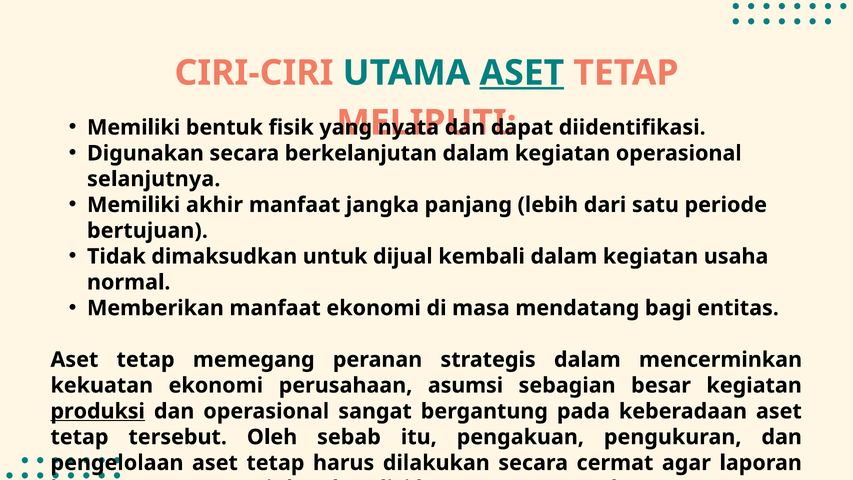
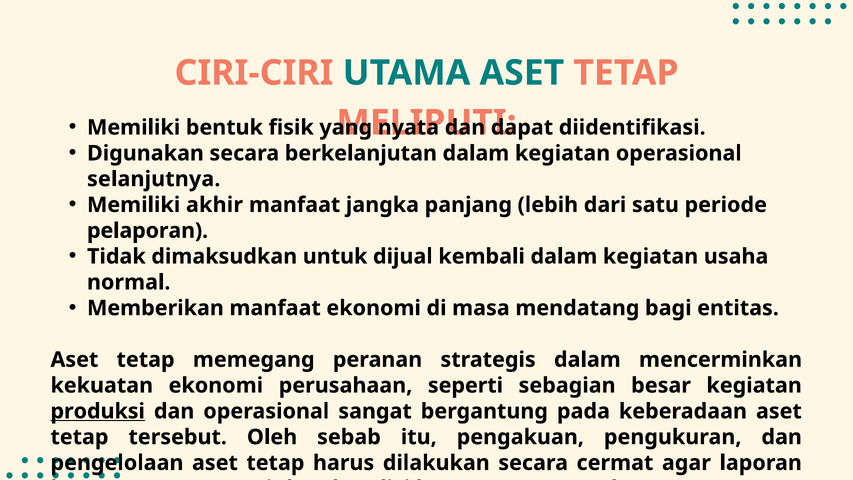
ASET at (522, 73) underline: present -> none
bertujuan: bertujuan -> pelaporan
asumsi: asumsi -> seperti
